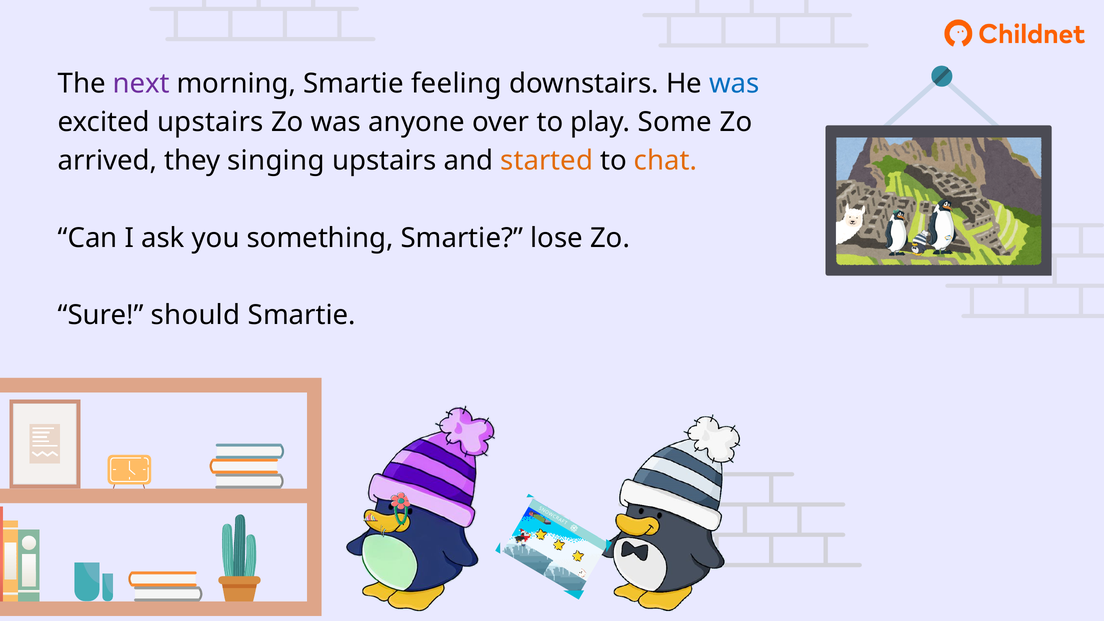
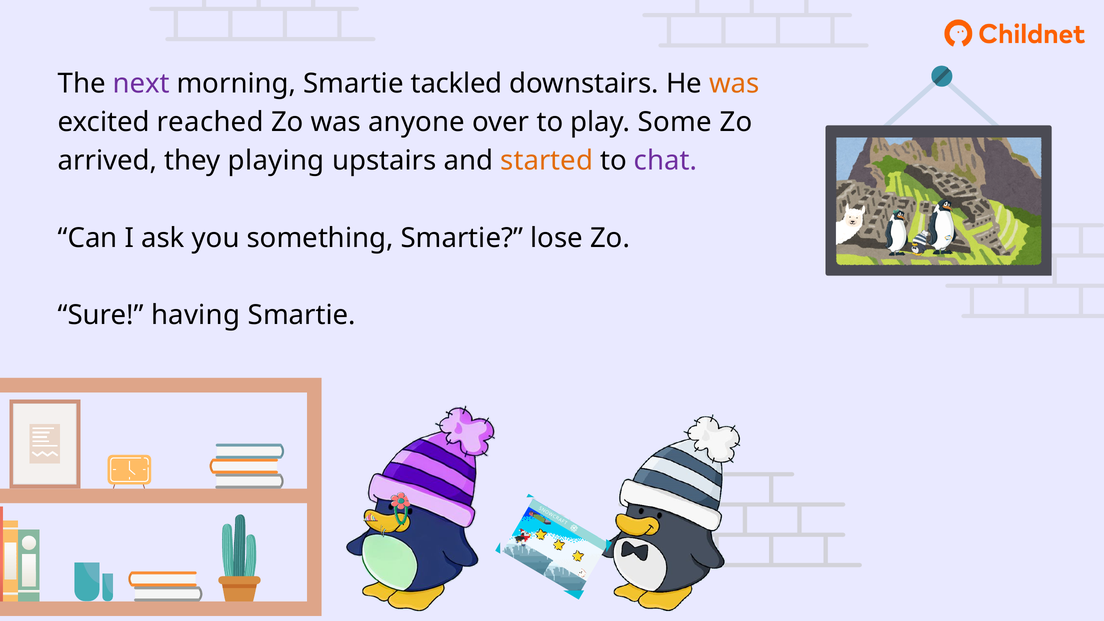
feeling: feeling -> tackled
was at (734, 84) colour: blue -> orange
excited upstairs: upstairs -> reached
singing: singing -> playing
chat colour: orange -> purple
should: should -> having
